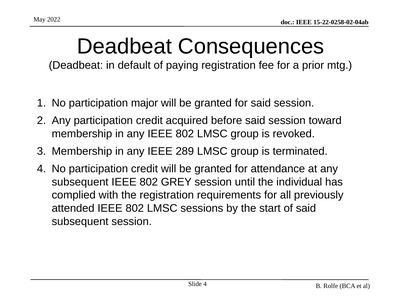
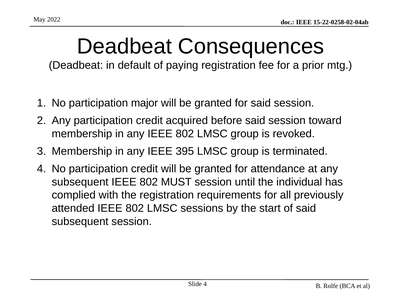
289: 289 -> 395
GREY: GREY -> MUST
